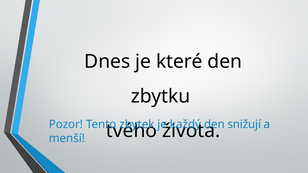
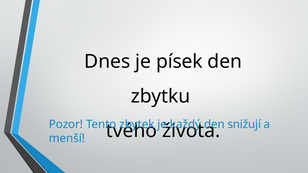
které: které -> písek
